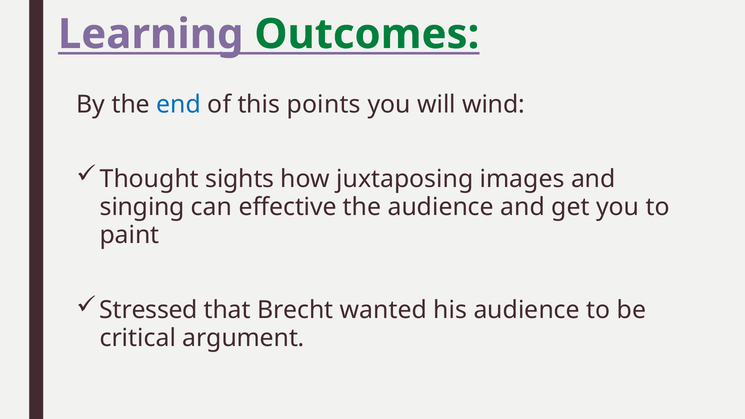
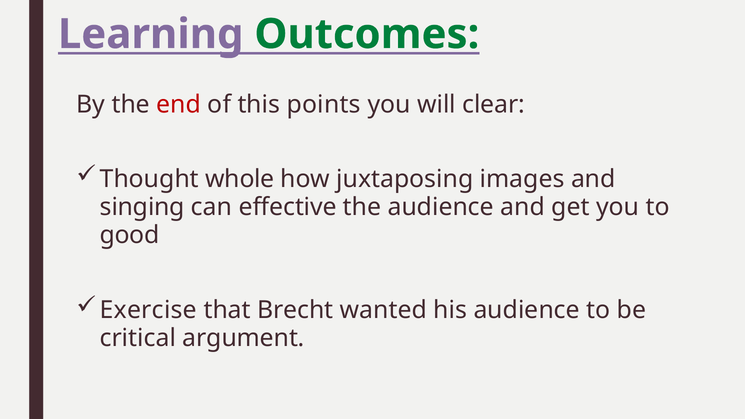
end colour: blue -> red
wind: wind -> clear
sights: sights -> whole
paint: paint -> good
Stressed: Stressed -> Exercise
